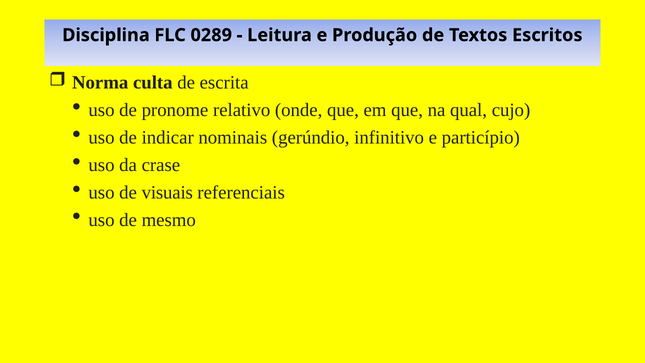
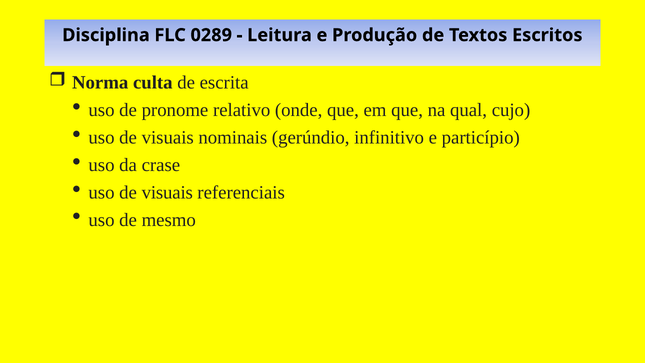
indicar at (168, 137): indicar -> visuais
